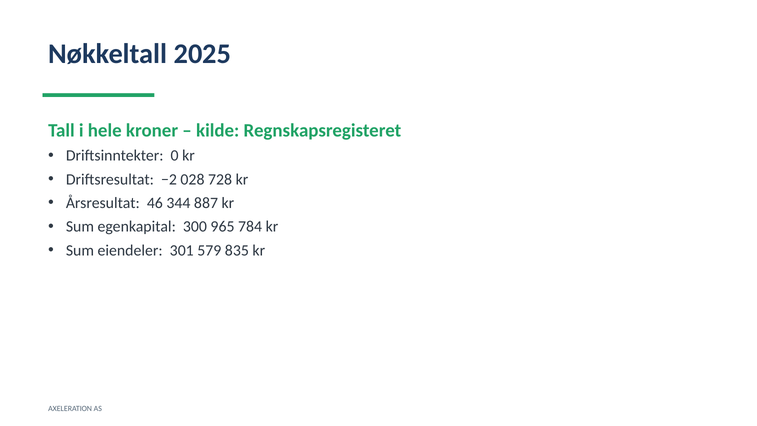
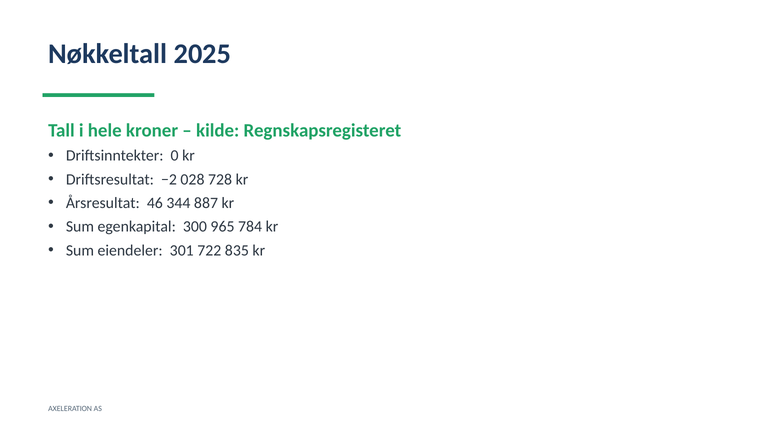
579: 579 -> 722
